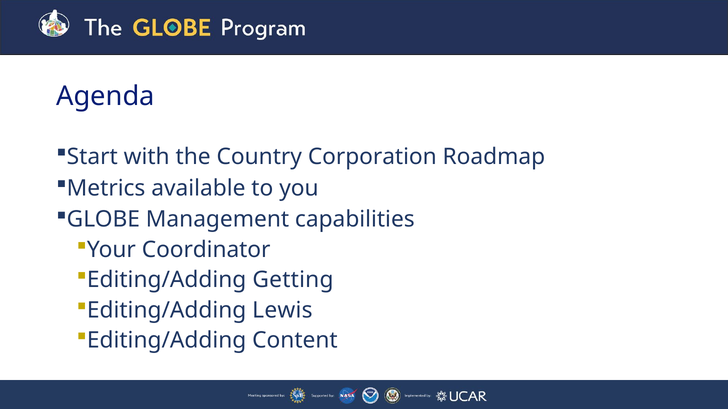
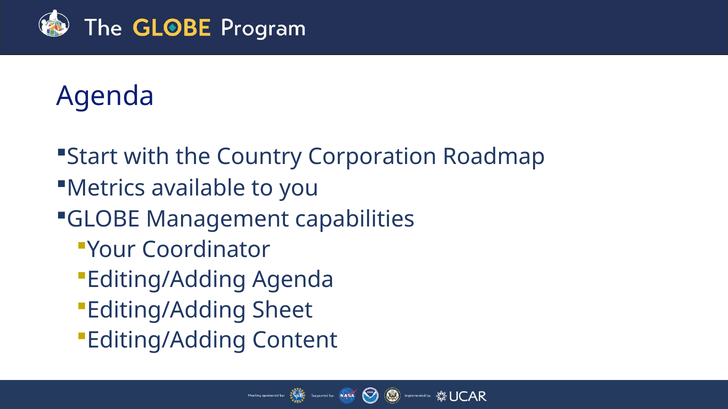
Editing/Adding Getting: Getting -> Agenda
Lewis: Lewis -> Sheet
